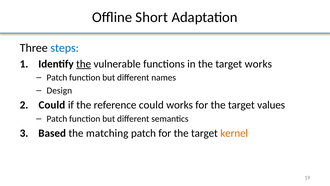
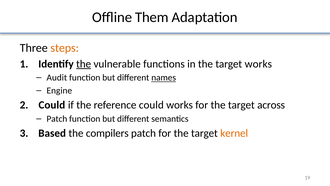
Short: Short -> Them
steps colour: blue -> orange
Patch at (57, 78): Patch -> Audit
names underline: none -> present
Design: Design -> Engine
values: values -> across
matching: matching -> compilers
